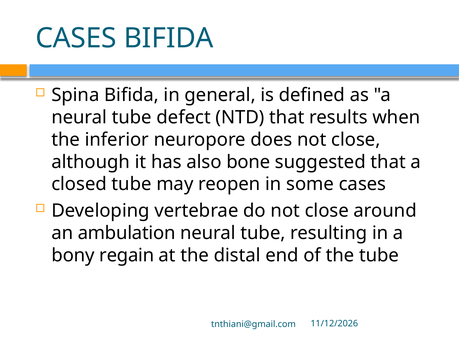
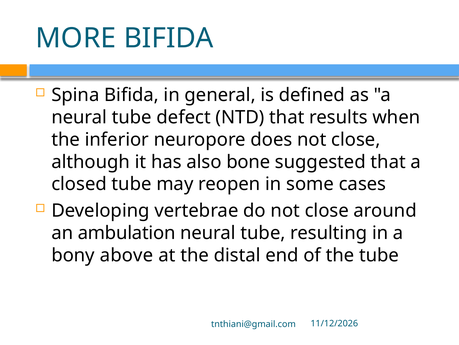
CASES at (76, 38): CASES -> MORE
regain: regain -> above
